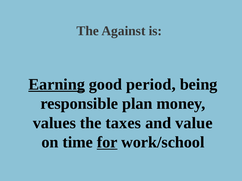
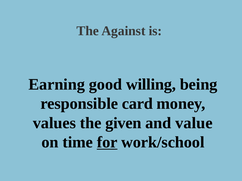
Earning underline: present -> none
period: period -> willing
plan: plan -> card
taxes: taxes -> given
